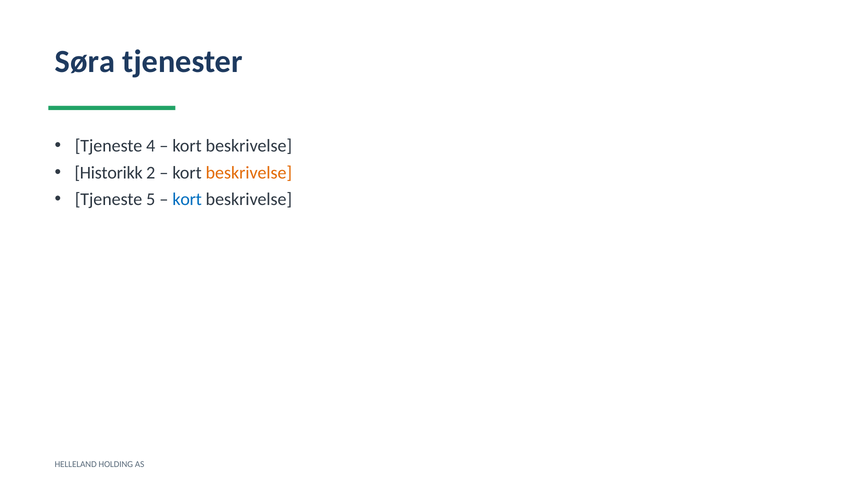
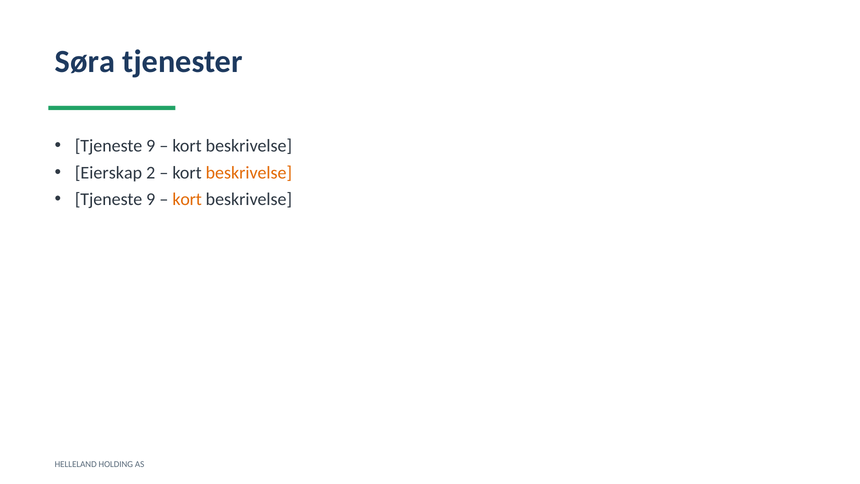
4 at (151, 146): 4 -> 9
Historikk: Historikk -> Eierskap
5 at (151, 199): 5 -> 9
kort at (187, 199) colour: blue -> orange
